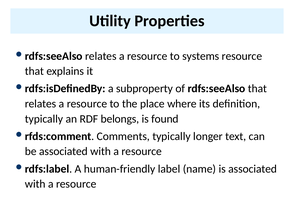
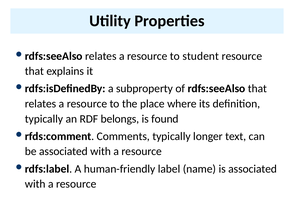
systems: systems -> student
